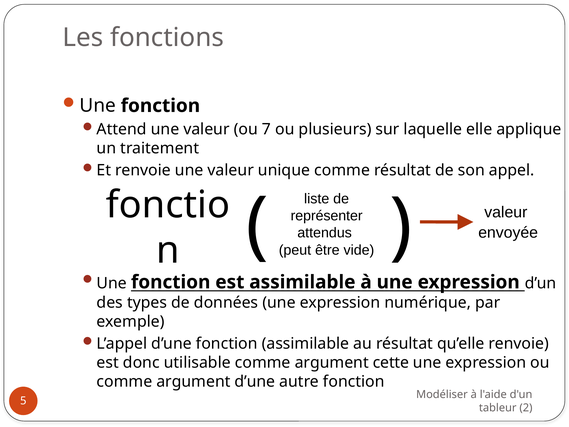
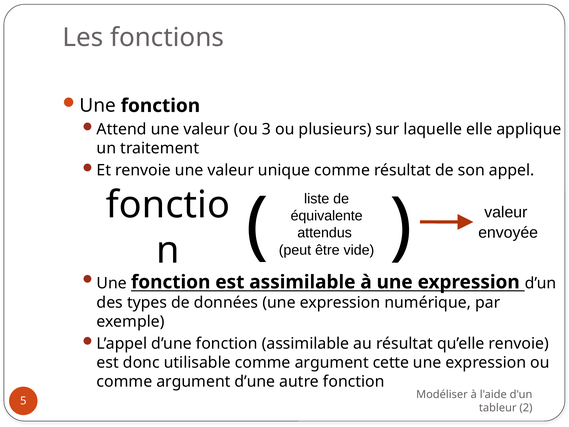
7: 7 -> 3
représenter: représenter -> équivalente
